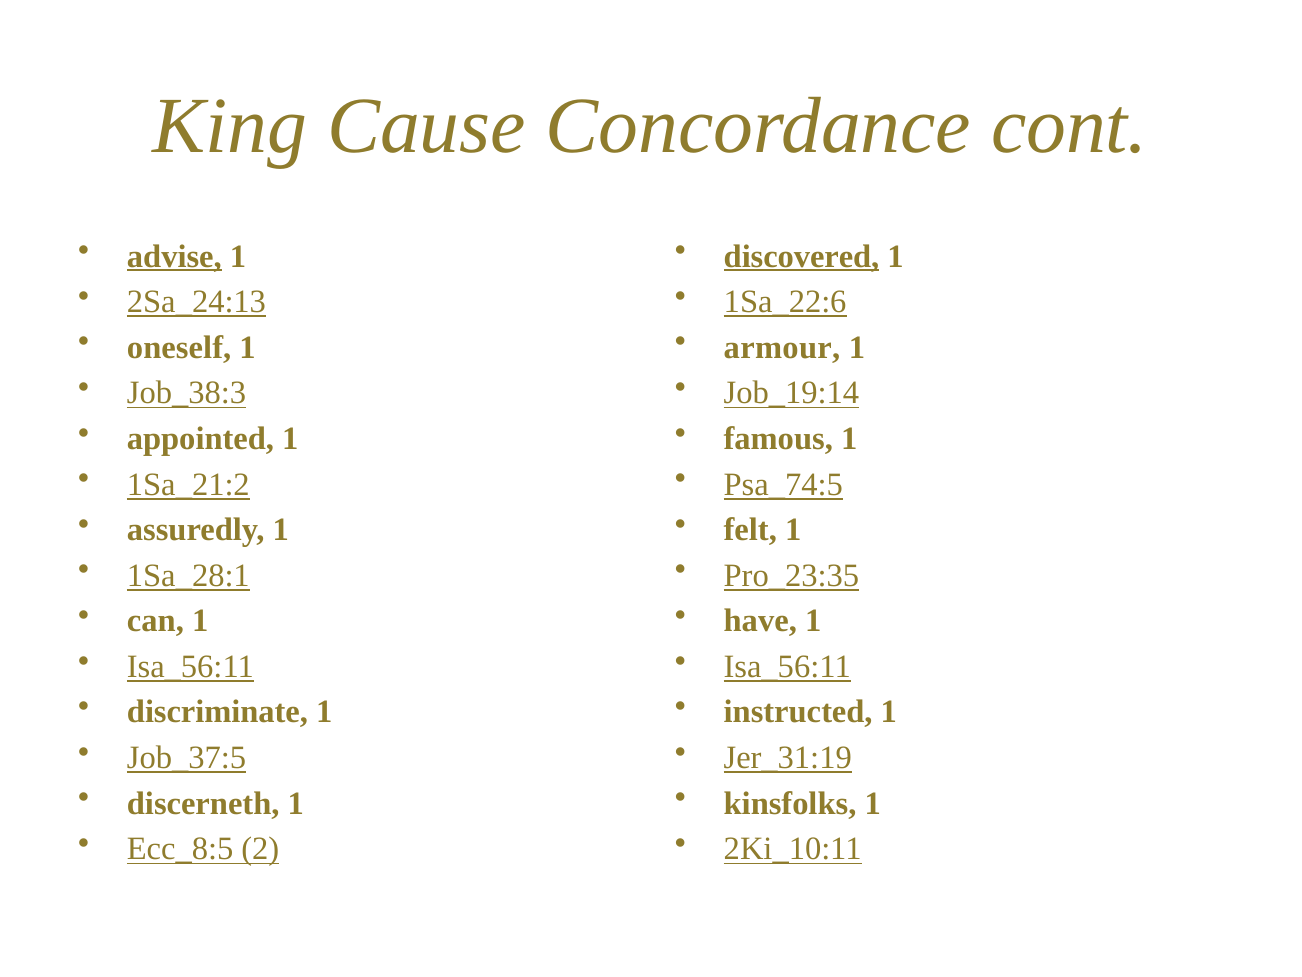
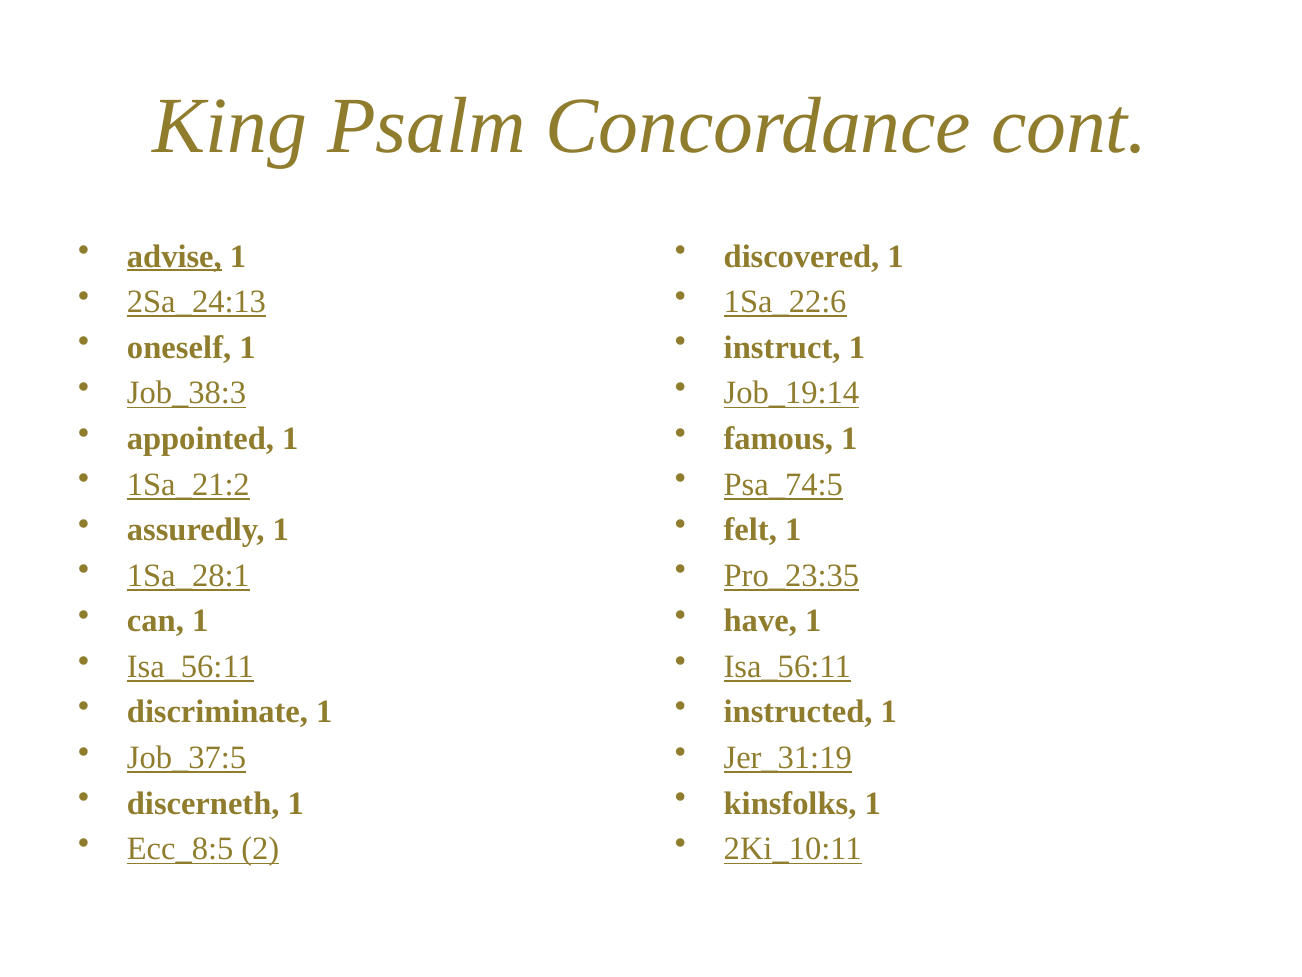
Cause: Cause -> Psalm
discovered underline: present -> none
armour: armour -> instruct
